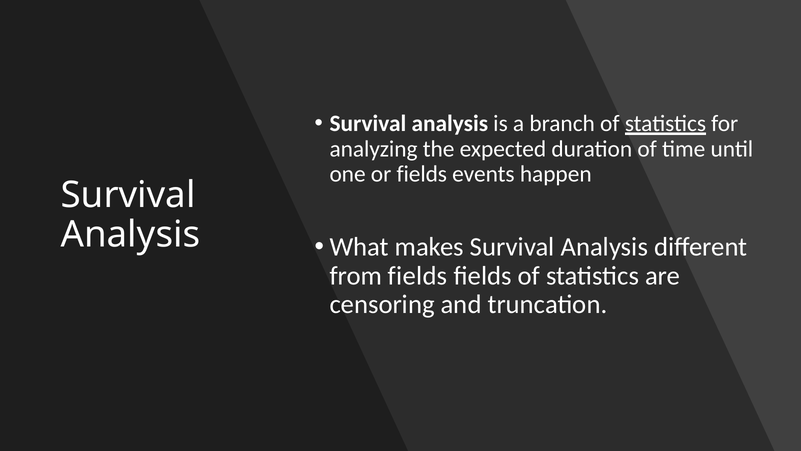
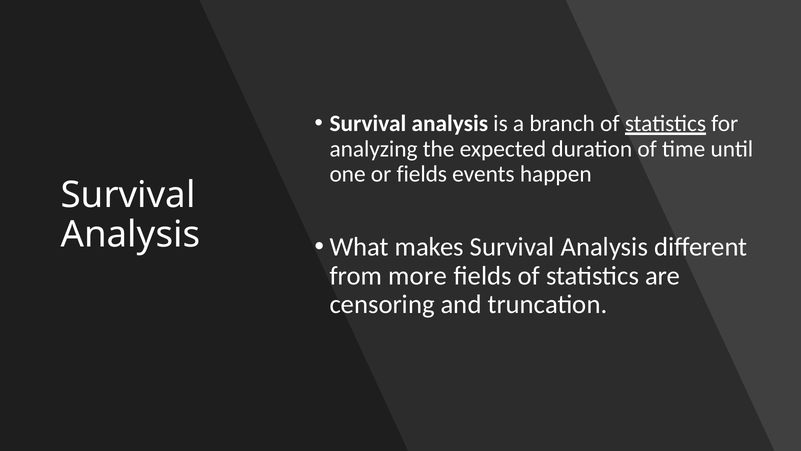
from fields: fields -> more
